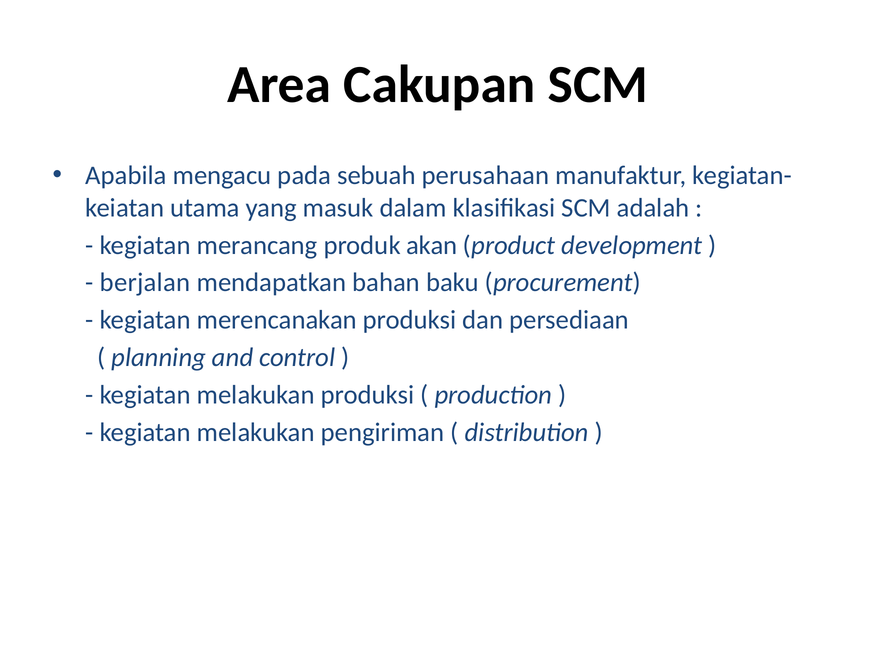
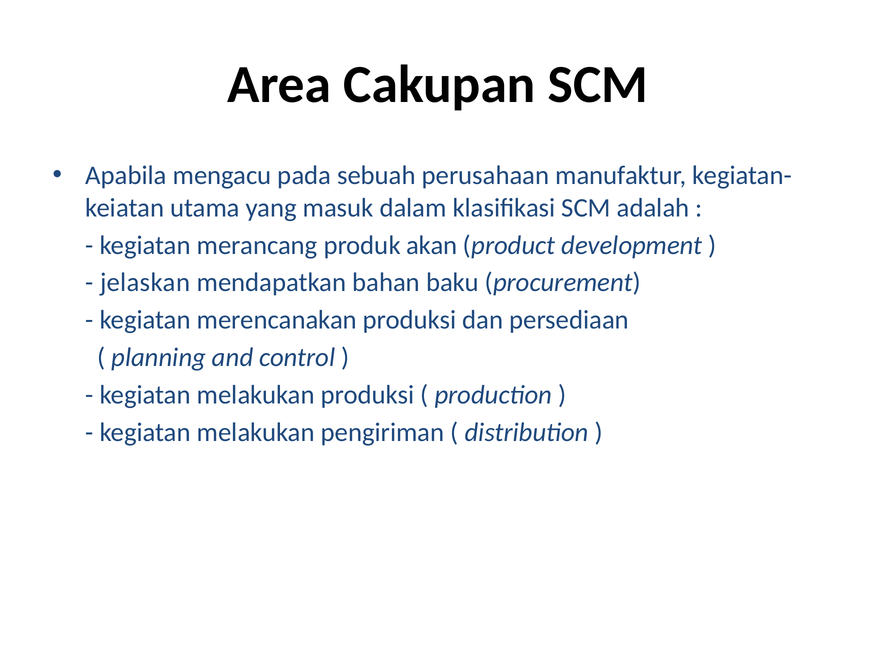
berjalan: berjalan -> jelaskan
